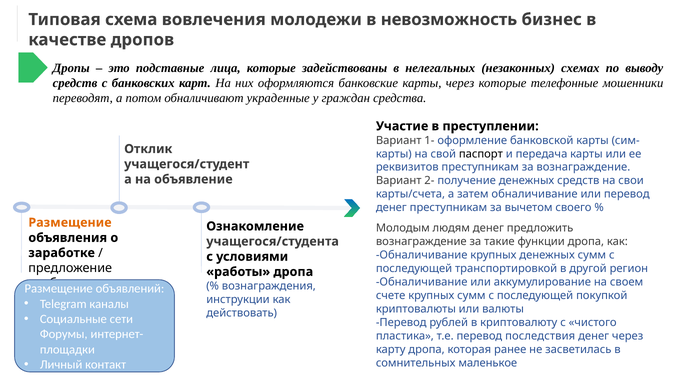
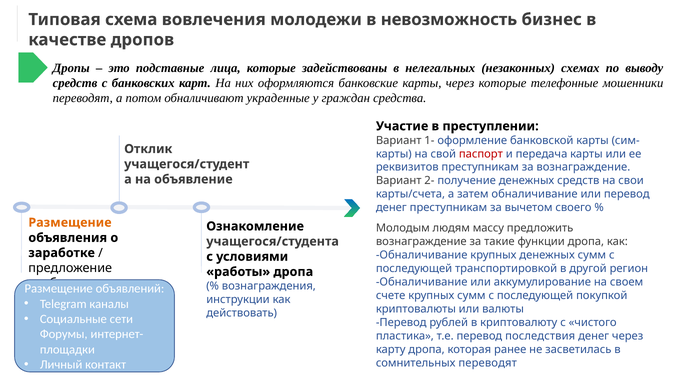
паспорт colour: black -> red
людям денег: денег -> массу
сомнительных маленькое: маленькое -> переводят
